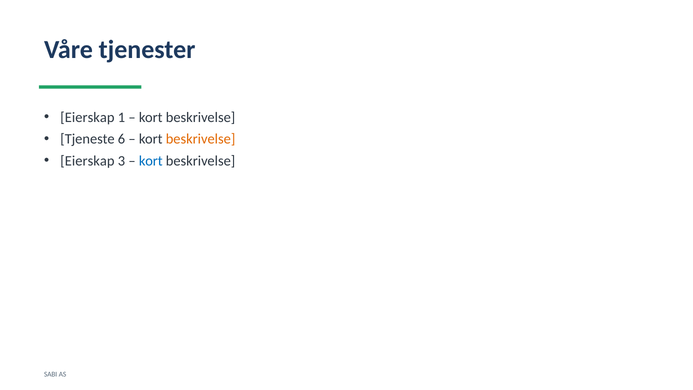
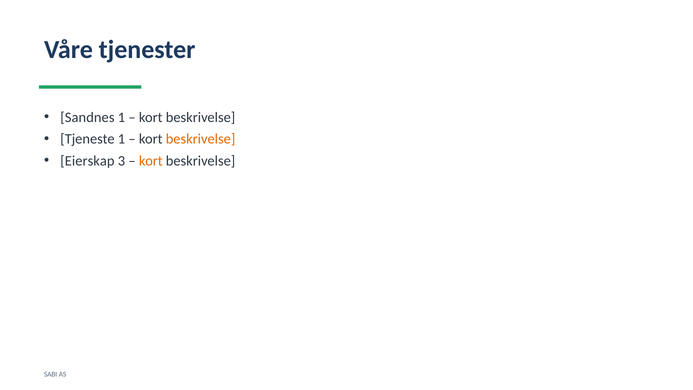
Eierskap at (87, 117): Eierskap -> Sandnes
Tjeneste 6: 6 -> 1
kort at (151, 161) colour: blue -> orange
